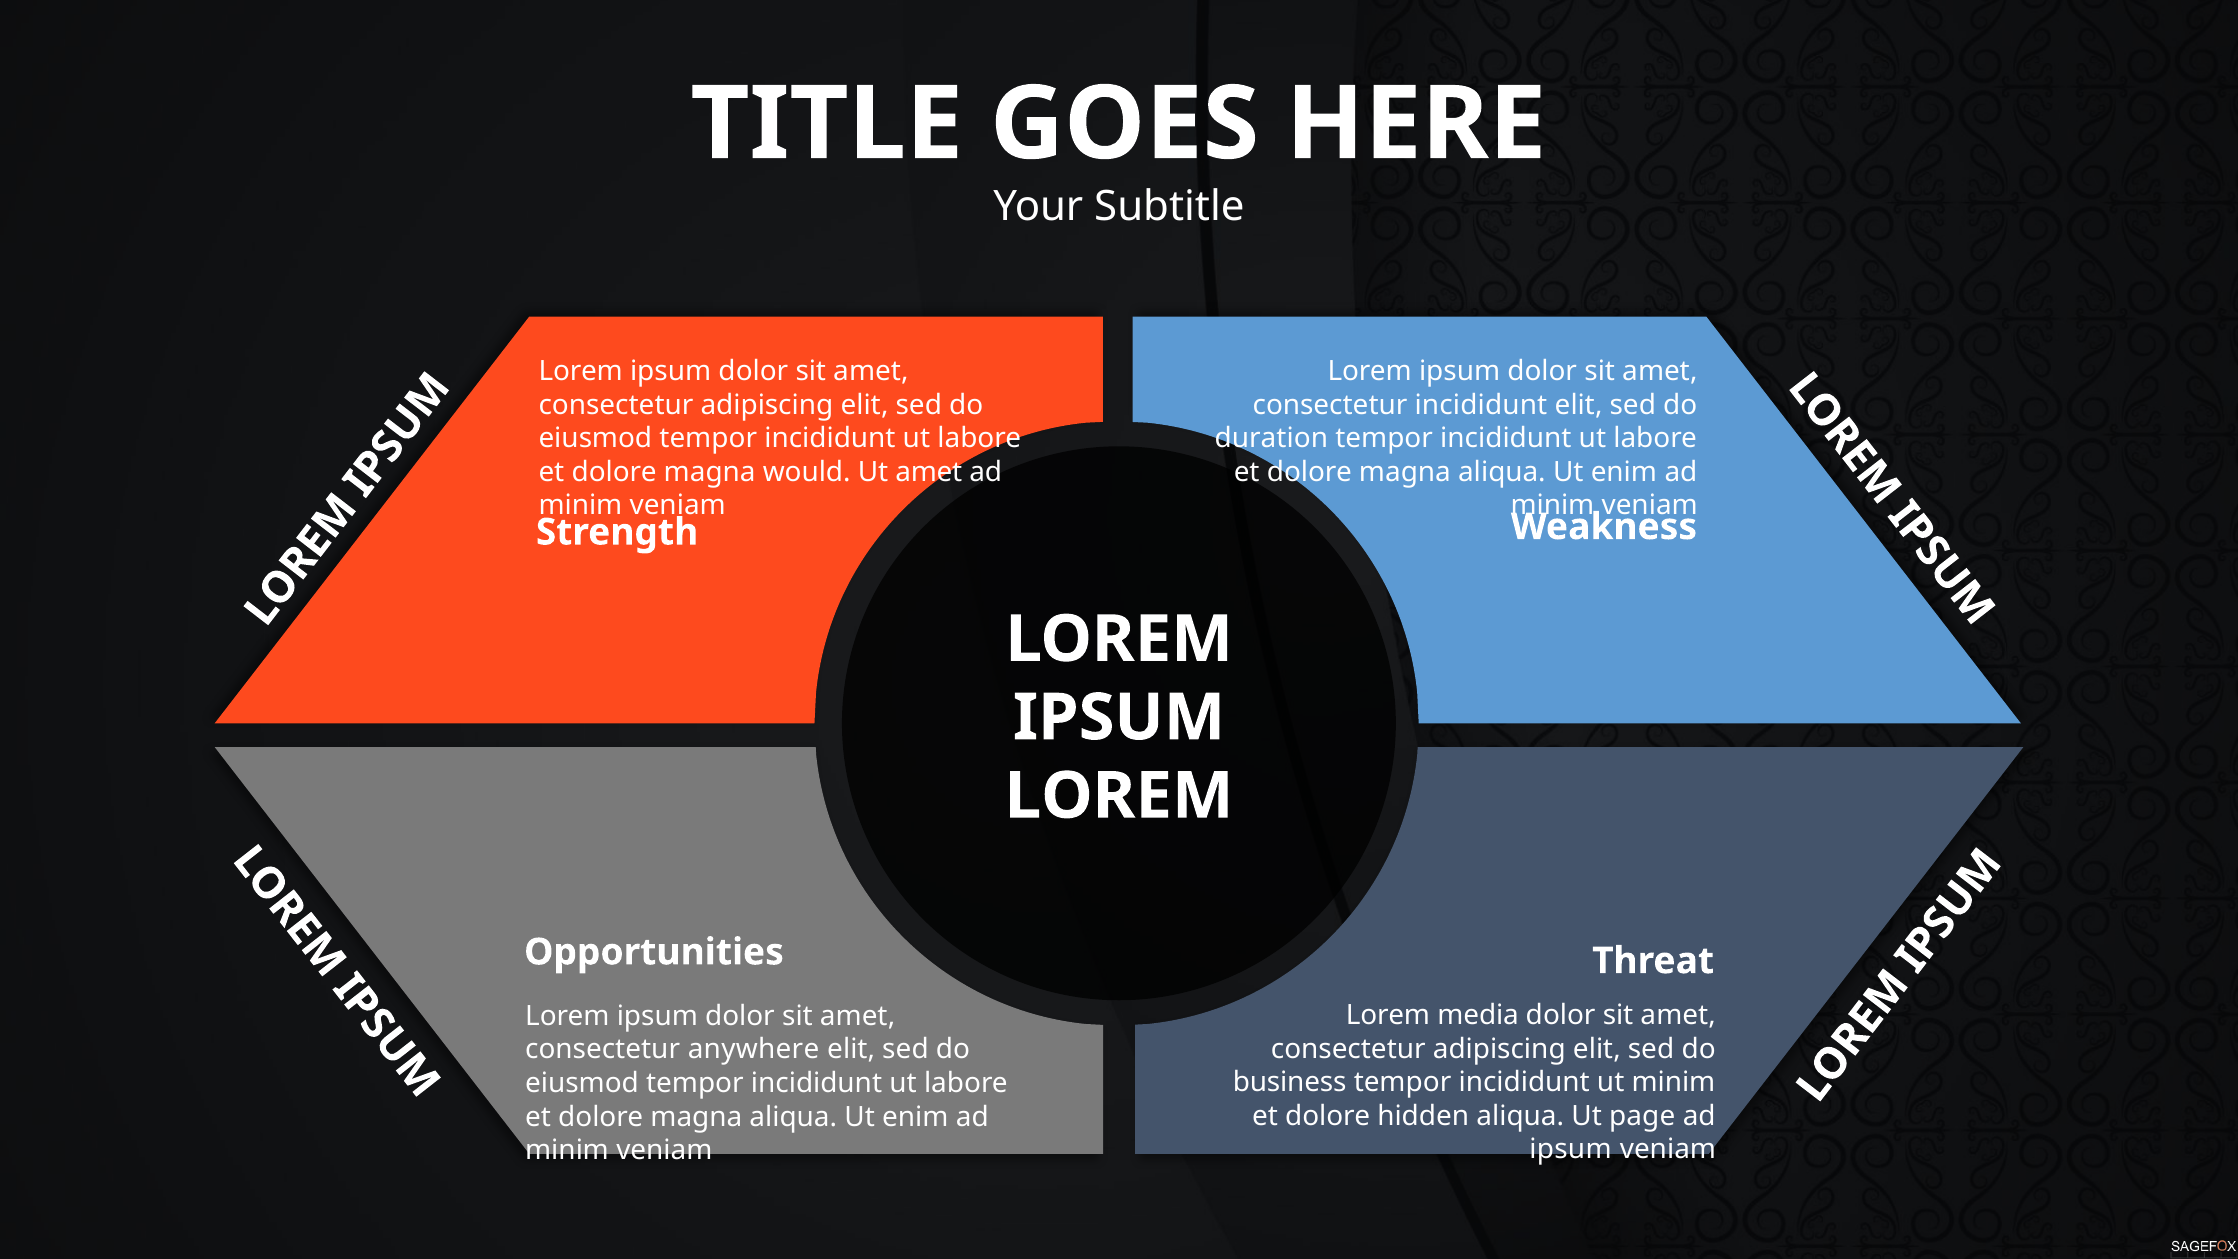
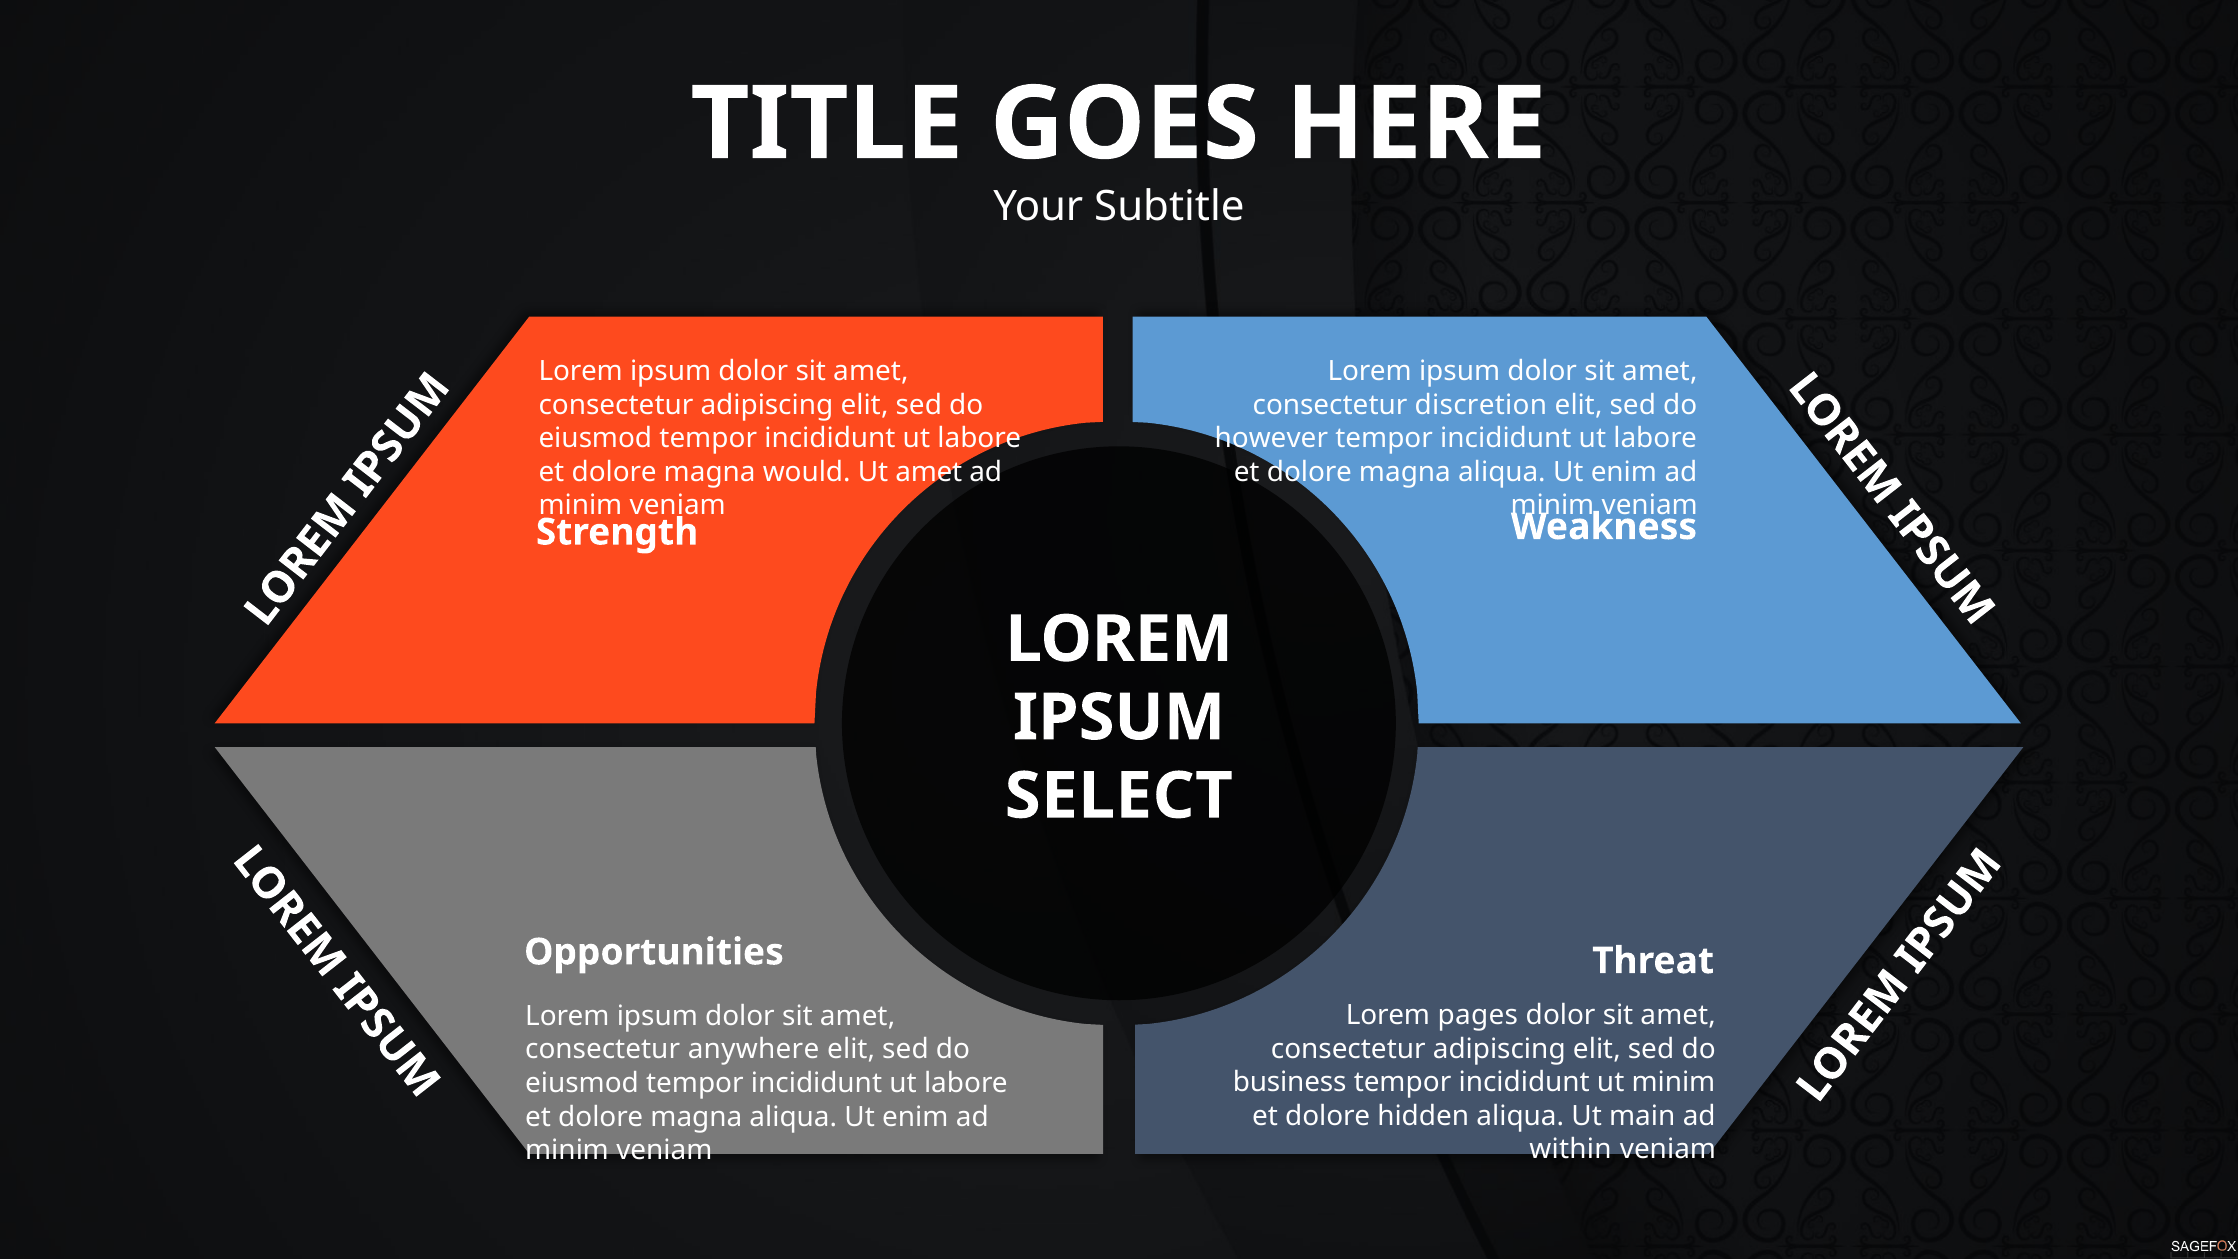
consectetur incididunt: incididunt -> discretion
duration: duration -> however
LOREM at (1119, 796): LOREM -> SELECT
media: media -> pages
page: page -> main
ipsum at (1571, 1150): ipsum -> within
